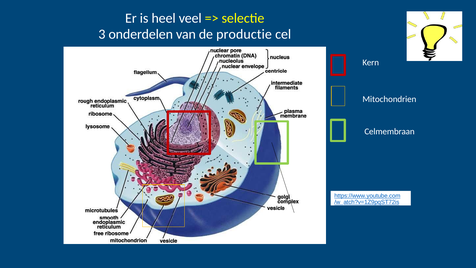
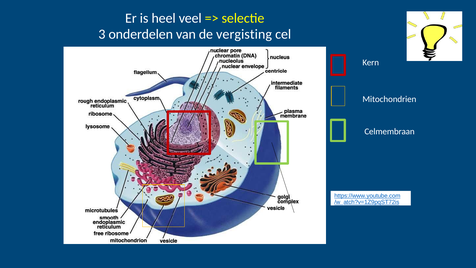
productie: productie -> vergisting
